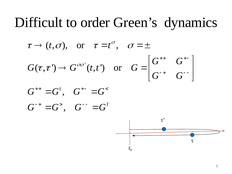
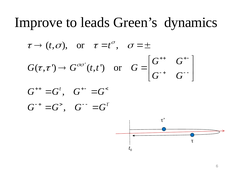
Difficult: Difficult -> Improve
order: order -> leads
